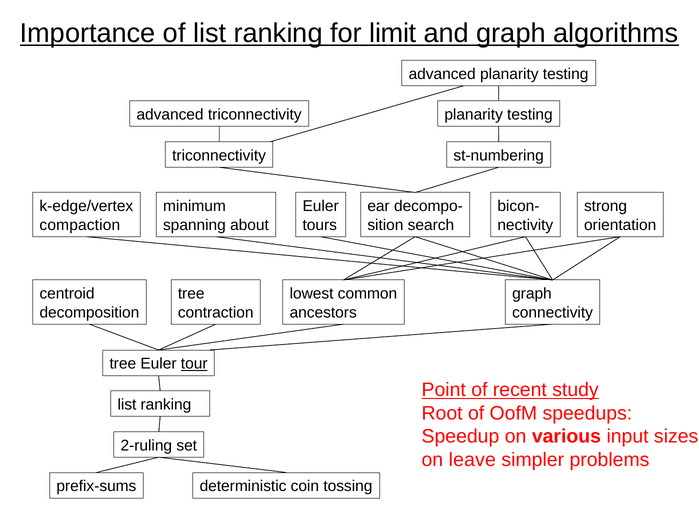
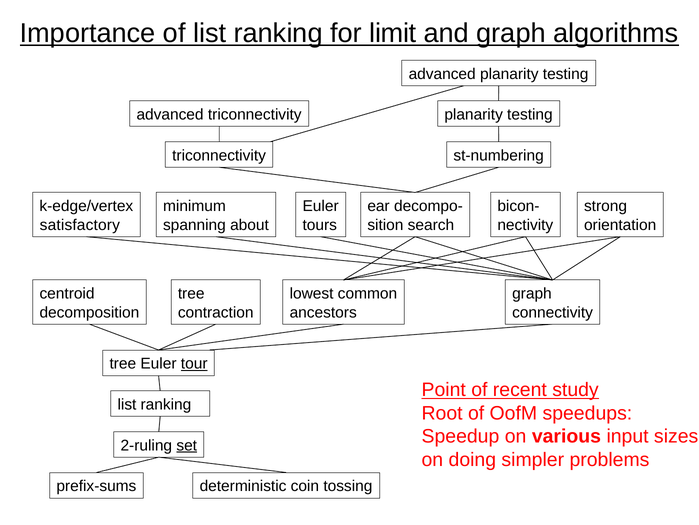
compaction: compaction -> satisfactory
set underline: none -> present
leave: leave -> doing
